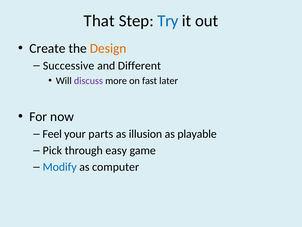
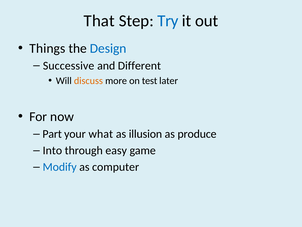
Create: Create -> Things
Design colour: orange -> blue
discuss colour: purple -> orange
fast: fast -> test
Feel: Feel -> Part
parts: parts -> what
playable: playable -> produce
Pick: Pick -> Into
